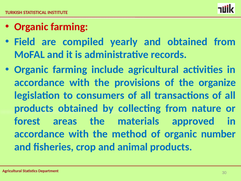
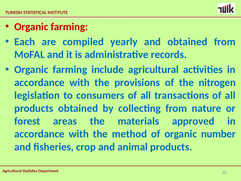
Field: Field -> Each
organize: organize -> nitrogen
